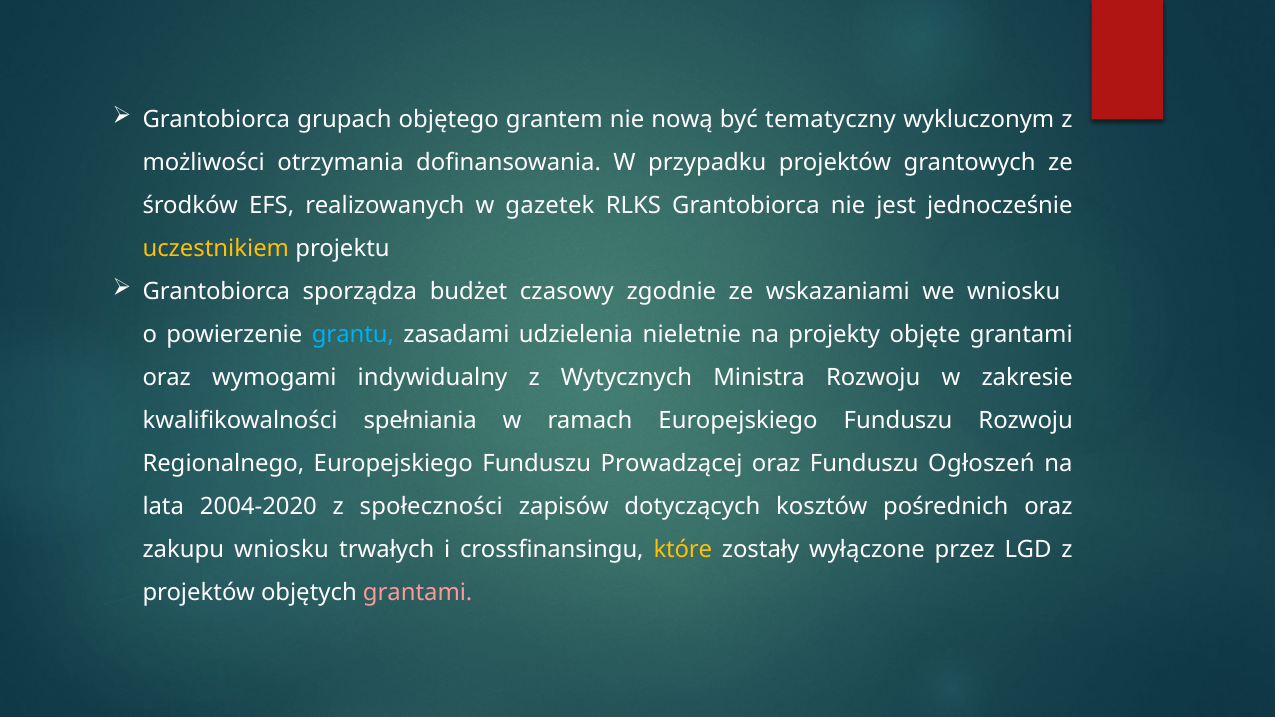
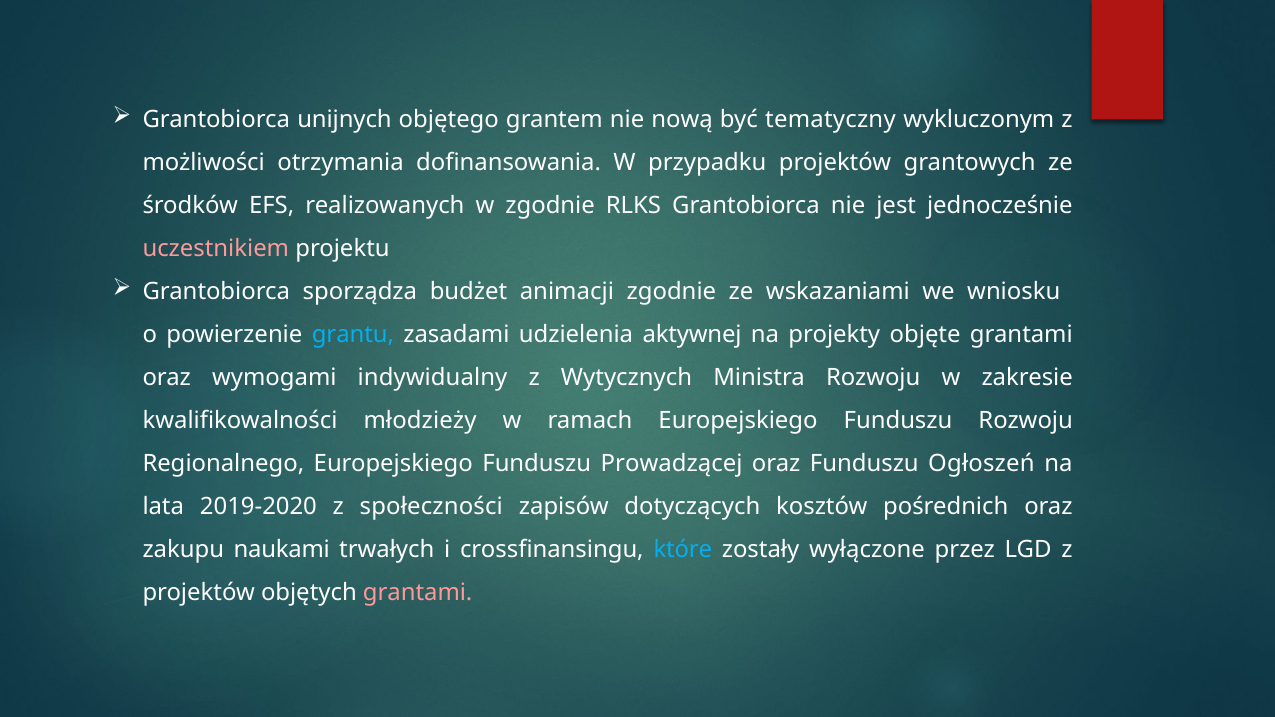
grupach: grupach -> unijnych
w gazetek: gazetek -> zgodnie
uczestnikiem colour: yellow -> pink
czasowy: czasowy -> animacji
nieletnie: nieletnie -> aktywnej
spełniania: spełniania -> młodzieży
2004-2020: 2004-2020 -> 2019-2020
zakupu wniosku: wniosku -> naukami
które colour: yellow -> light blue
